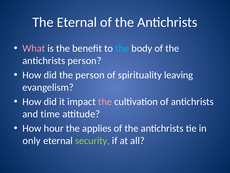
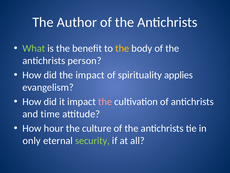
The Eternal: Eternal -> Author
What colour: pink -> light green
the at (122, 48) colour: light blue -> yellow
the person: person -> impact
leaving: leaving -> applies
applies: applies -> culture
